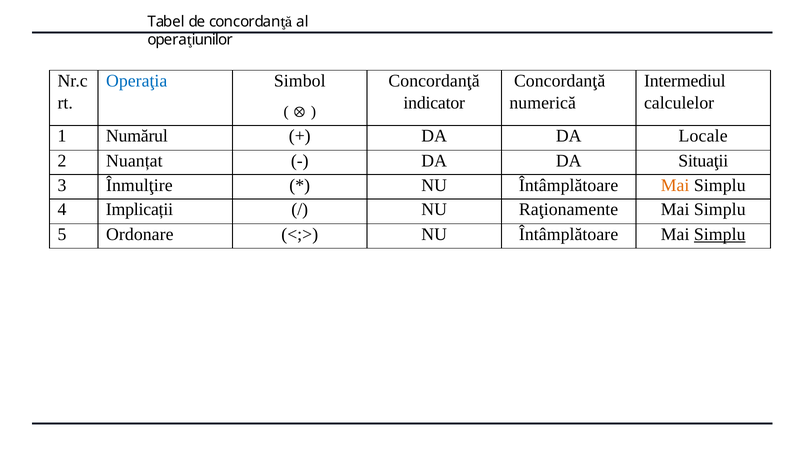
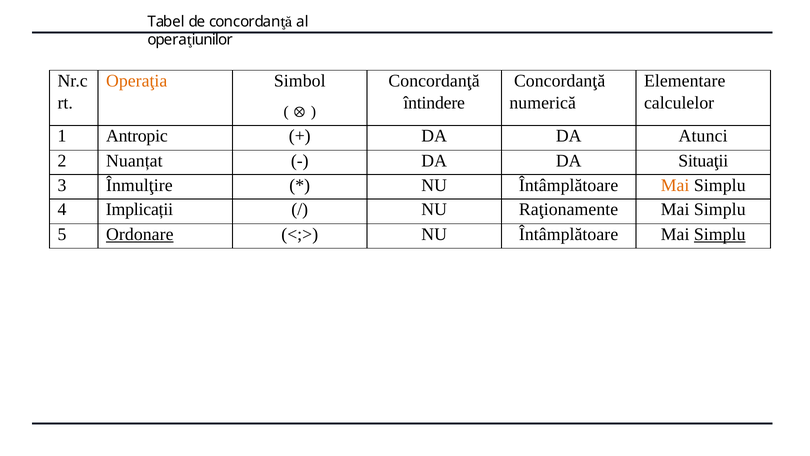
Operaţia colour: blue -> orange
Intermediul: Intermediul -> Elementare
indicator: indicator -> întindere
Numărul: Numărul -> Antropic
Locale: Locale -> Atunci
Ordonare underline: none -> present
